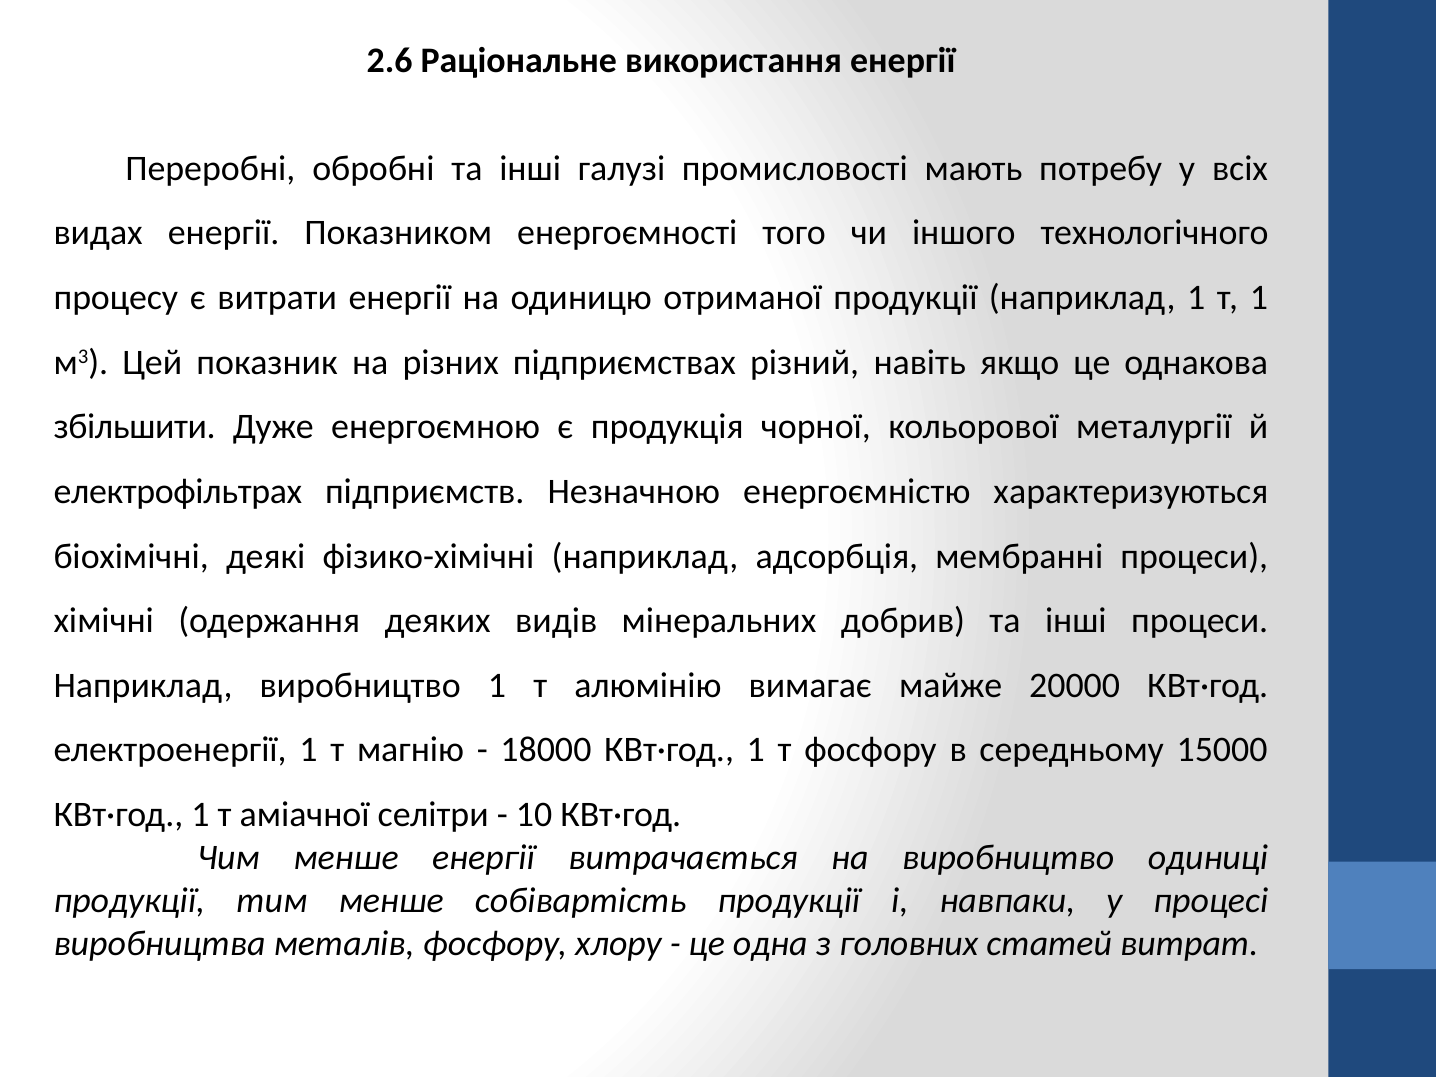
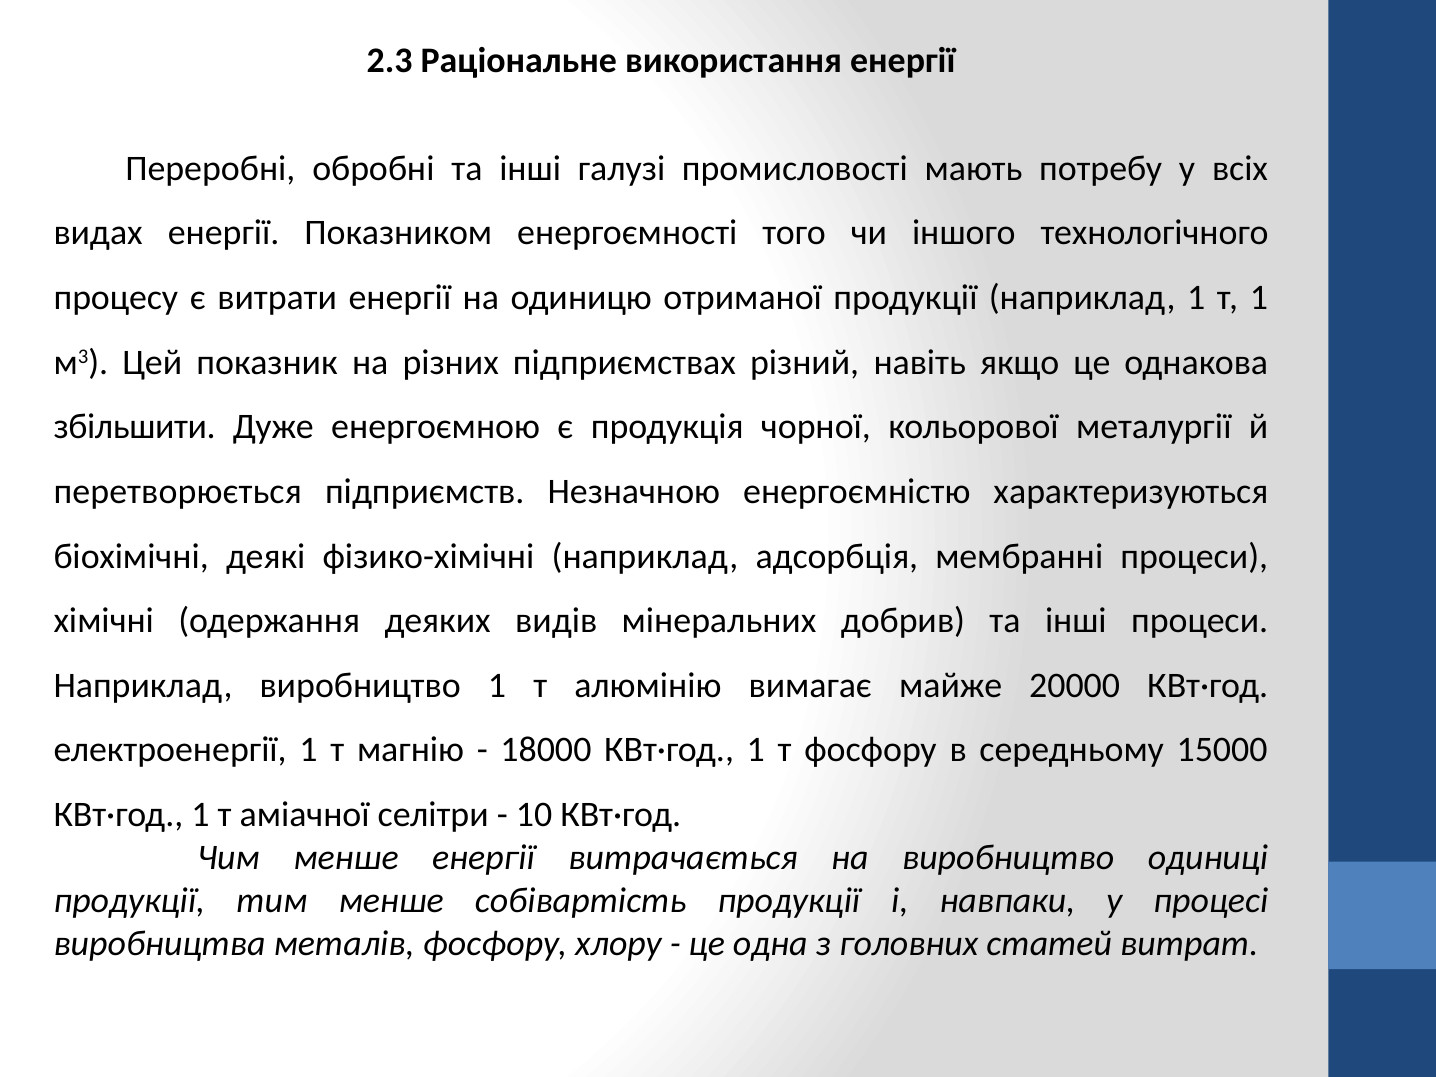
2.6: 2.6 -> 2.3
електрофільтрах: електрофільтрах -> перетворюється
